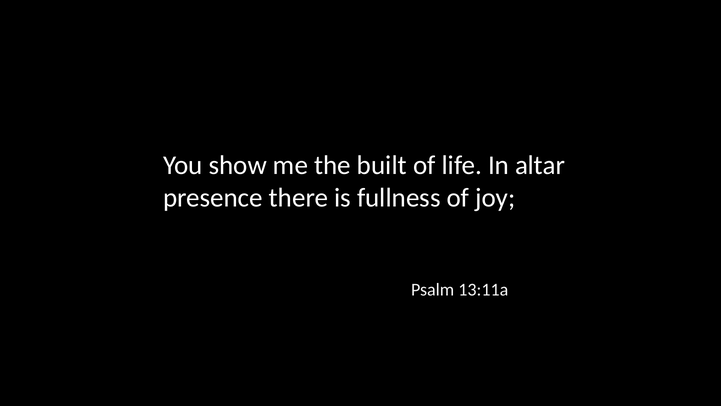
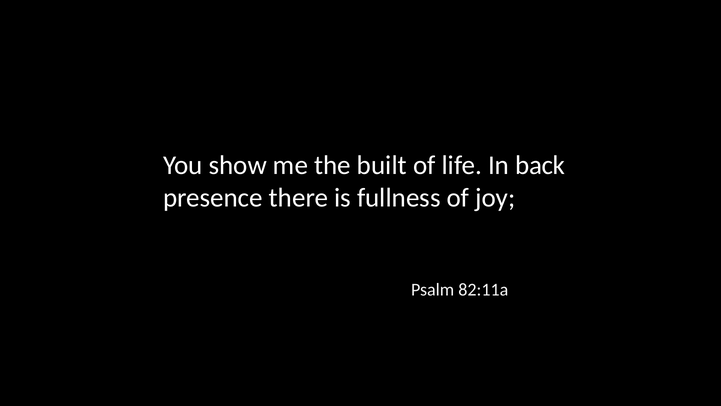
altar: altar -> back
13:11a: 13:11a -> 82:11a
